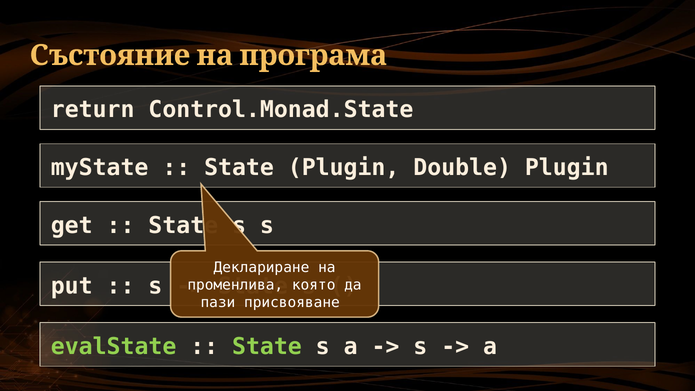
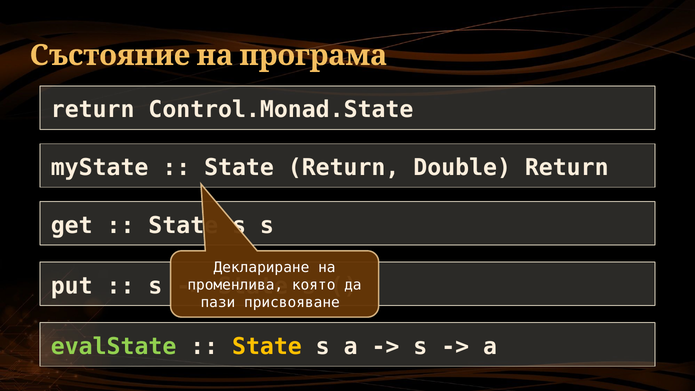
State Plugin: Plugin -> Return
Double Plugin: Plugin -> Return
State at (267, 346) colour: light green -> yellow
